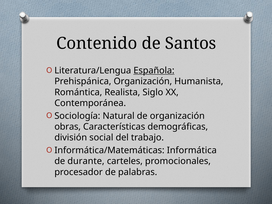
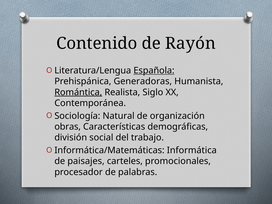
Santos: Santos -> Rayón
Prehispánica Organización: Organización -> Generadoras
Romántica underline: none -> present
durante: durante -> paisajes
